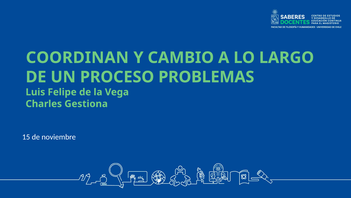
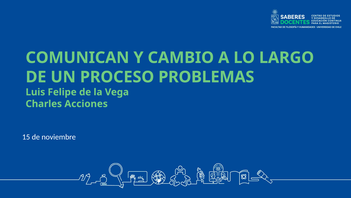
COORDINAN: COORDINAN -> COMUNICAN
Gestiona: Gestiona -> Acciones
